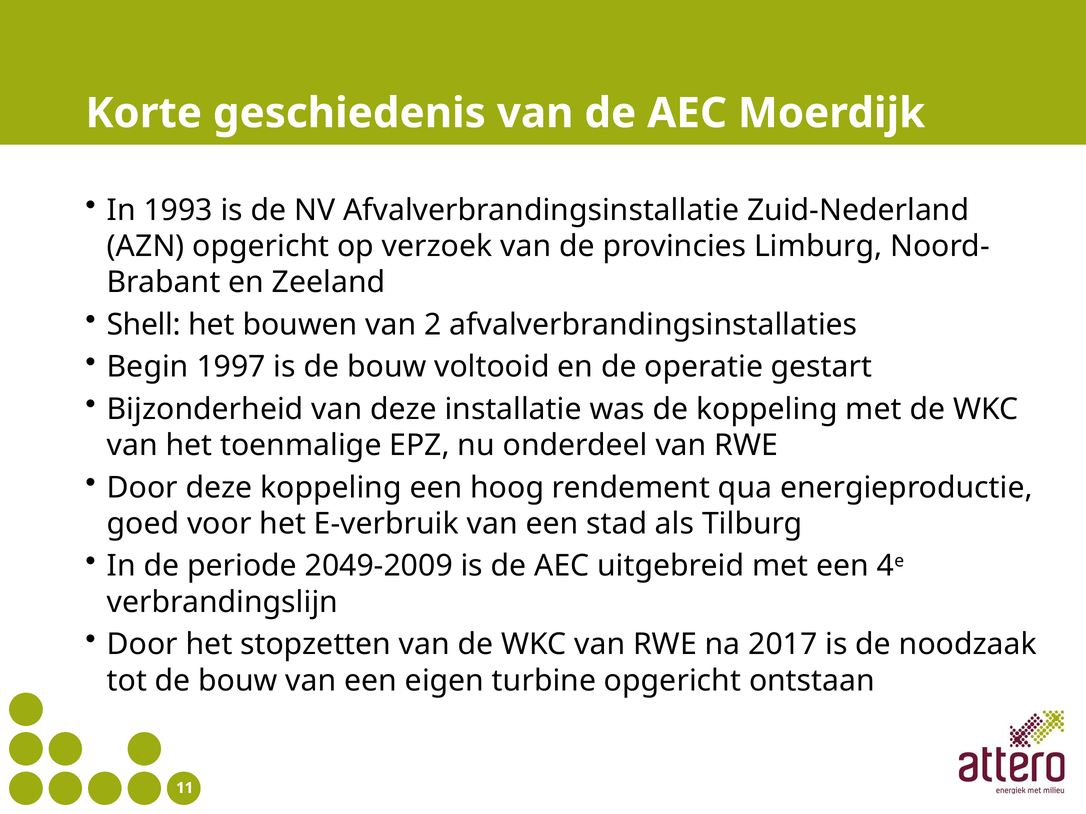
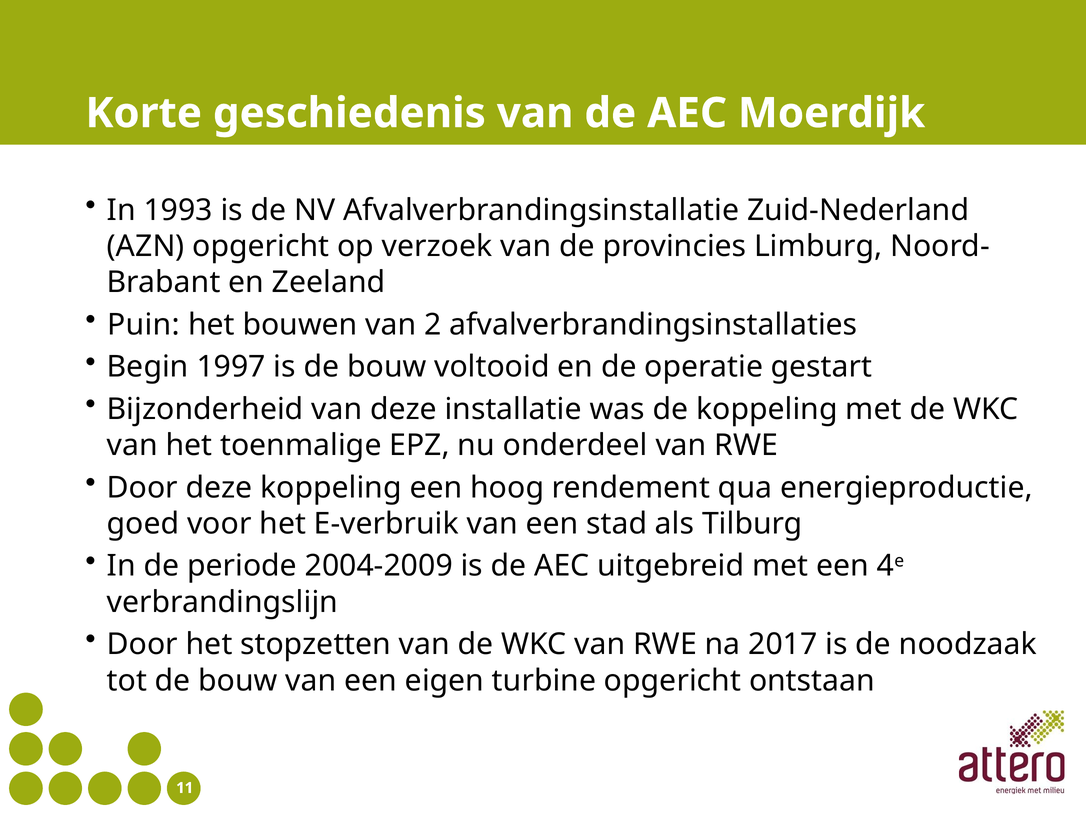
Shell: Shell -> Puin
2049-2009: 2049-2009 -> 2004-2009
